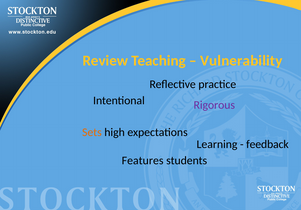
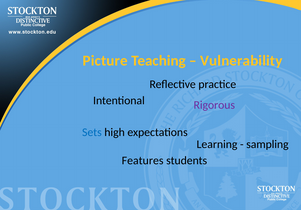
Review: Review -> Picture
Sets colour: orange -> blue
feedback: feedback -> sampling
